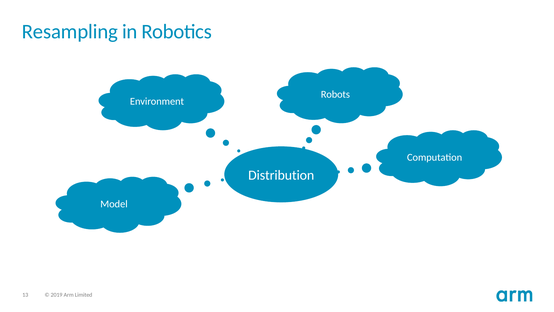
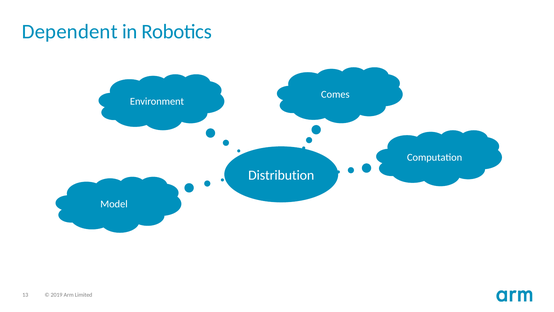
Resampling: Resampling -> Dependent
Robots: Robots -> Comes
